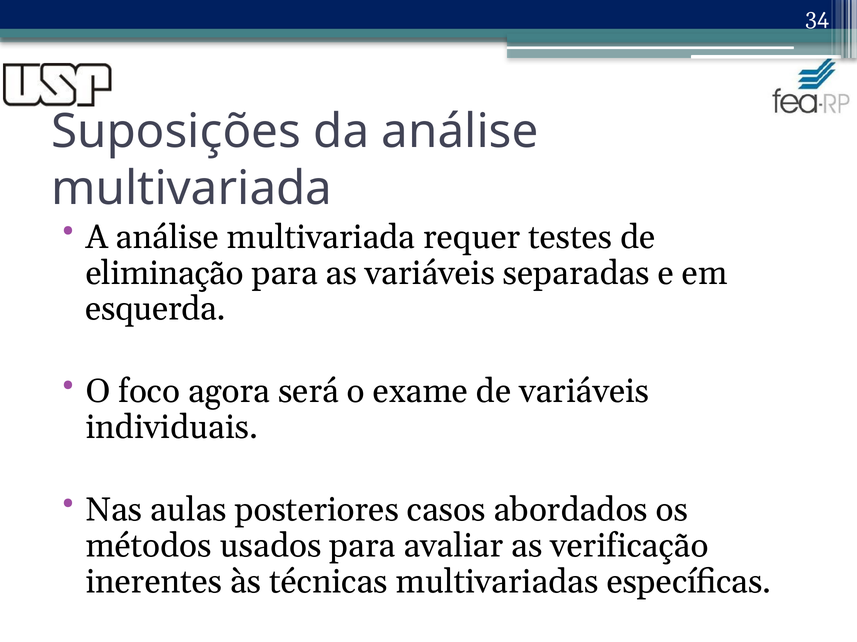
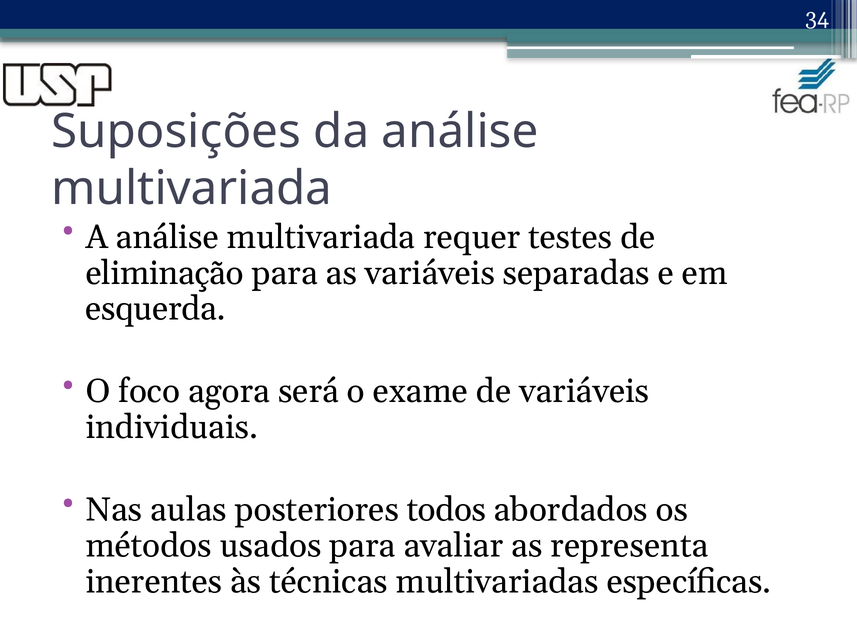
casos: casos -> todos
verificação: verificação -> representa
